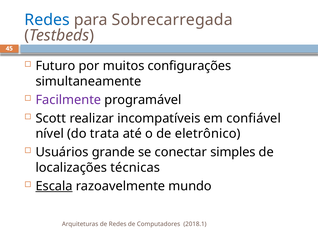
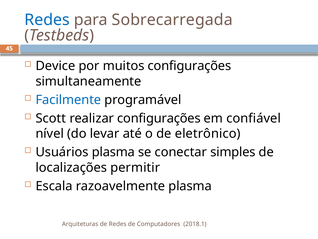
Futuro: Futuro -> Device
Facilmente colour: purple -> blue
realizar incompatíveis: incompatíveis -> configurações
trata: trata -> levar
Usuários grande: grande -> plasma
técnicas: técnicas -> permitir
Escala underline: present -> none
razoavelmente mundo: mundo -> plasma
